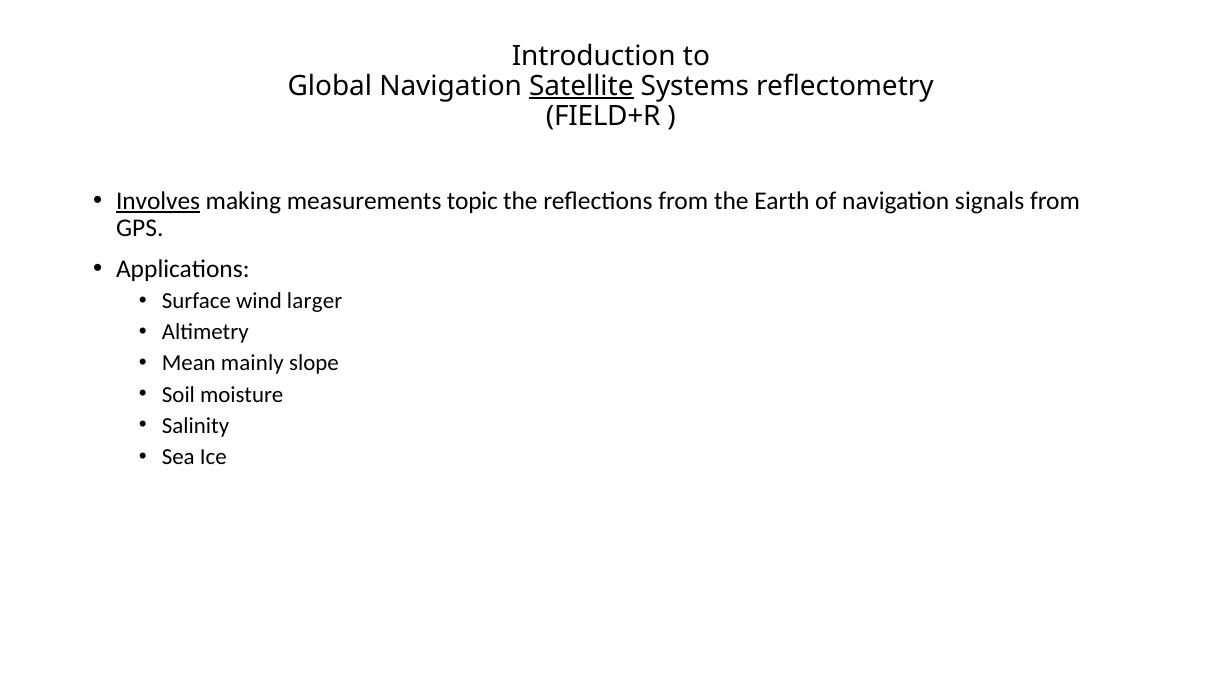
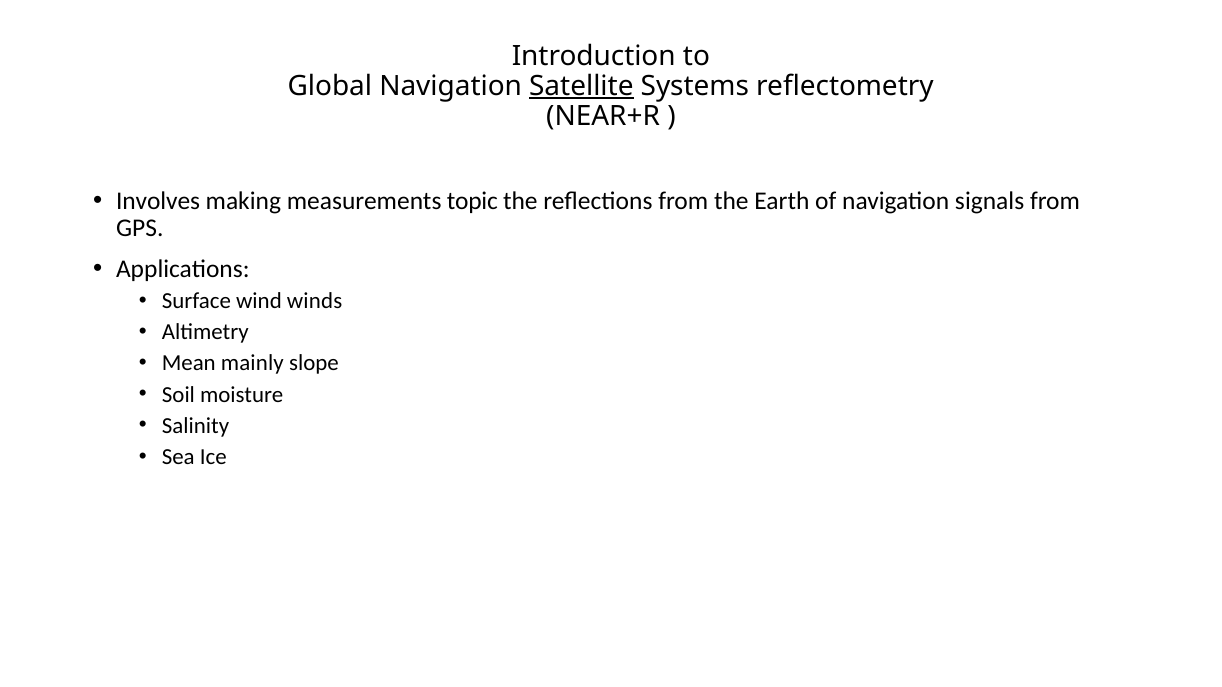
FIELD+R: FIELD+R -> NEAR+R
Involves underline: present -> none
larger: larger -> winds
